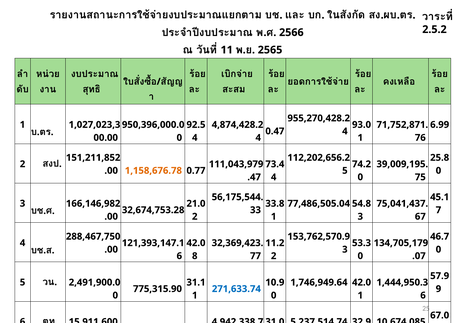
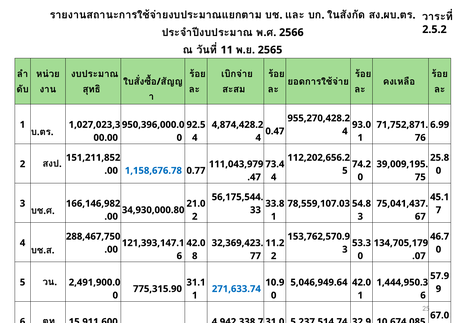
1,158,676.78 colour: orange -> blue
77,486,505.04: 77,486,505.04 -> 78,559,107.03
32,674,753.28: 32,674,753.28 -> 34,930,000.80
1,746,949.64: 1,746,949.64 -> 5,046,949.64
